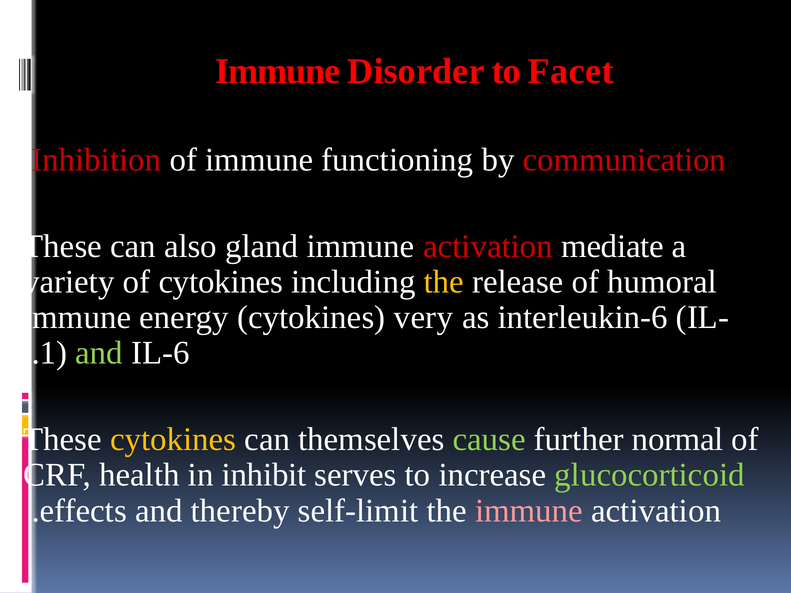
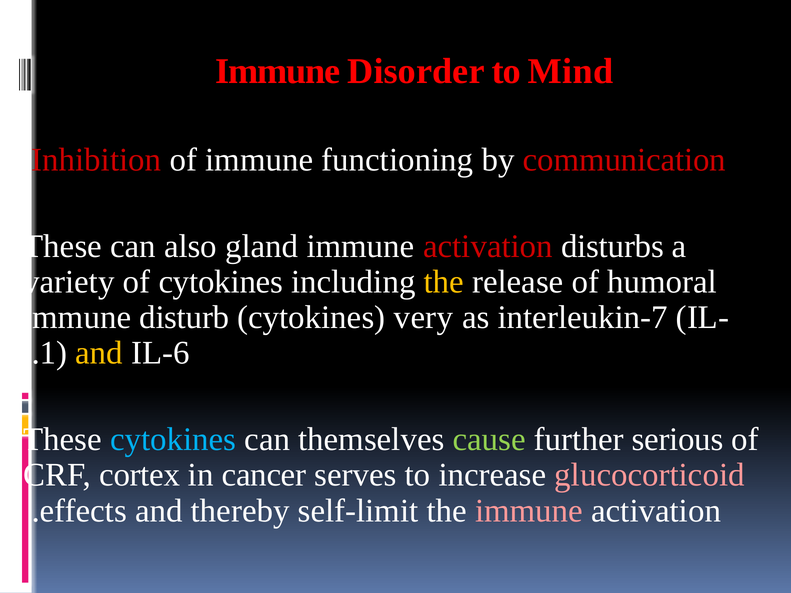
Facet: Facet -> Mind
mediate: mediate -> disturbs
energy: energy -> disturb
interleukin-6: interleukin-6 -> interleukin-7
and at (99, 353) colour: light green -> yellow
cytokines at (173, 440) colour: yellow -> light blue
normal: normal -> serious
health: health -> cortex
inhibit: inhibit -> cancer
glucocorticoid colour: light green -> pink
